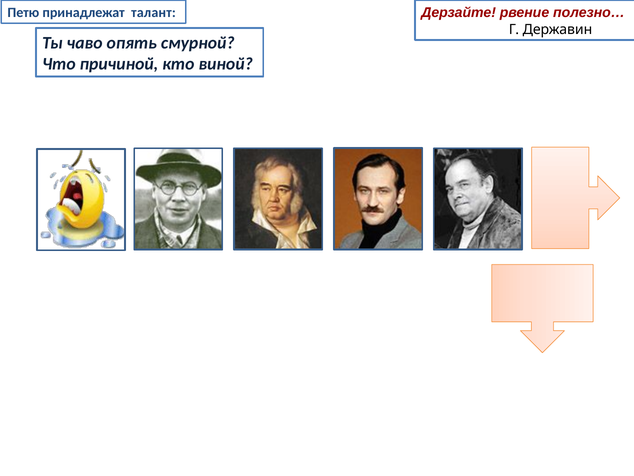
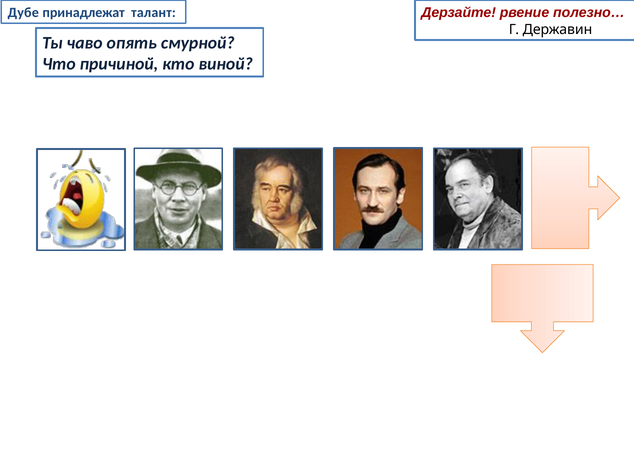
Петю: Петю -> Дубе
